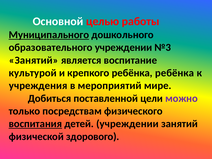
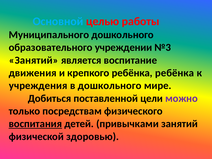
Основной colour: white -> light blue
Муниципального underline: present -> none
культурой: культурой -> движения
в мероприятий: мероприятий -> дошкольного
детей учреждении: учреждении -> привычками
здорового: здорового -> здоровью
